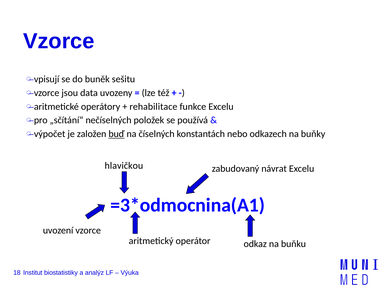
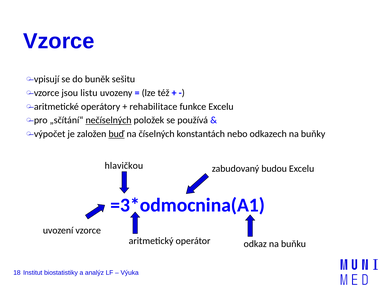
data: data -> listu
nečíselných underline: none -> present
návrat: návrat -> budou
